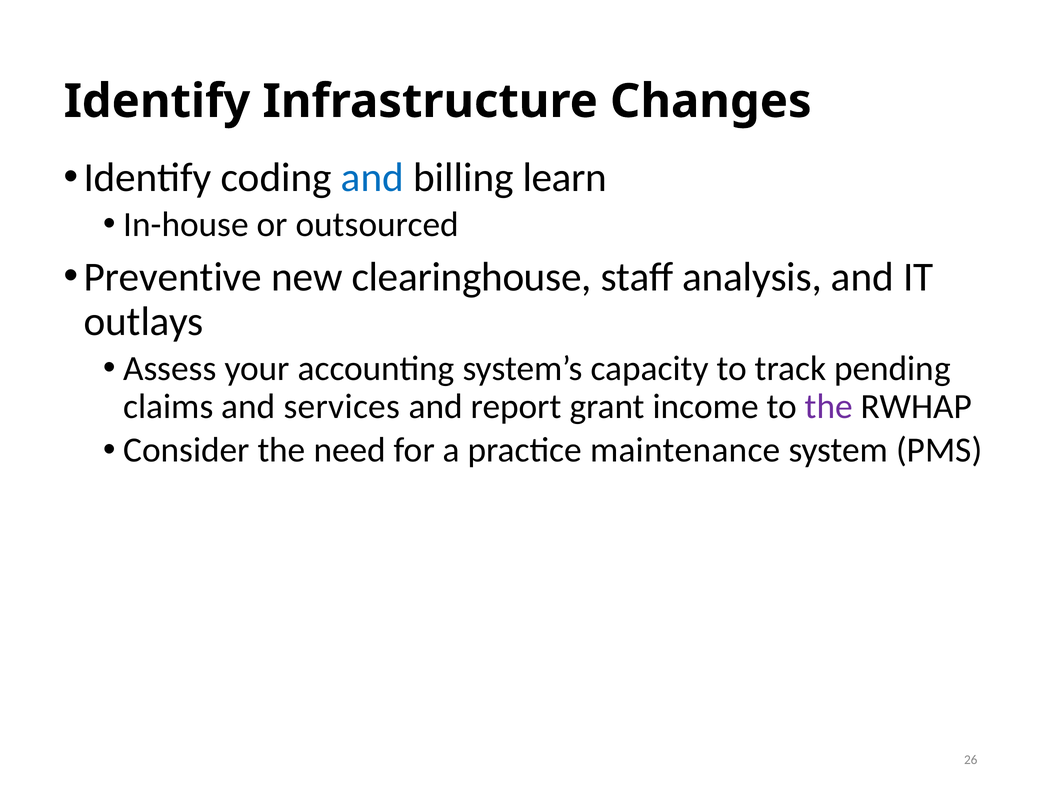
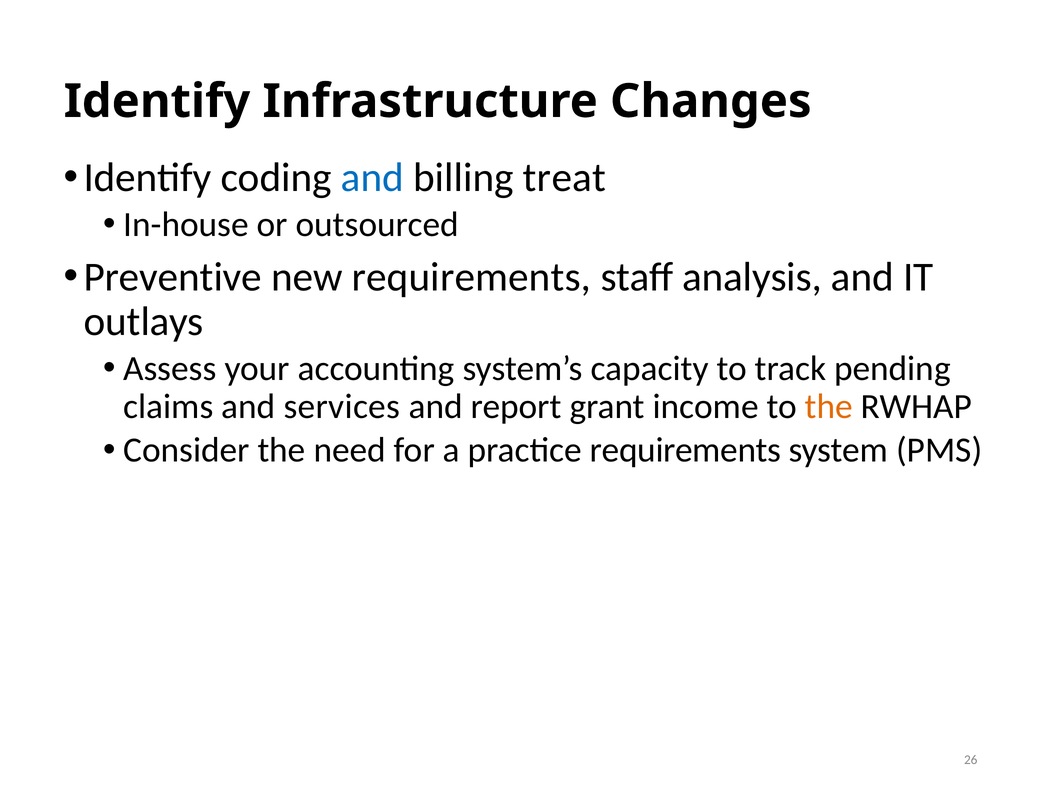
learn: learn -> treat
new clearinghouse: clearinghouse -> requirements
the at (829, 406) colour: purple -> orange
practice maintenance: maintenance -> requirements
